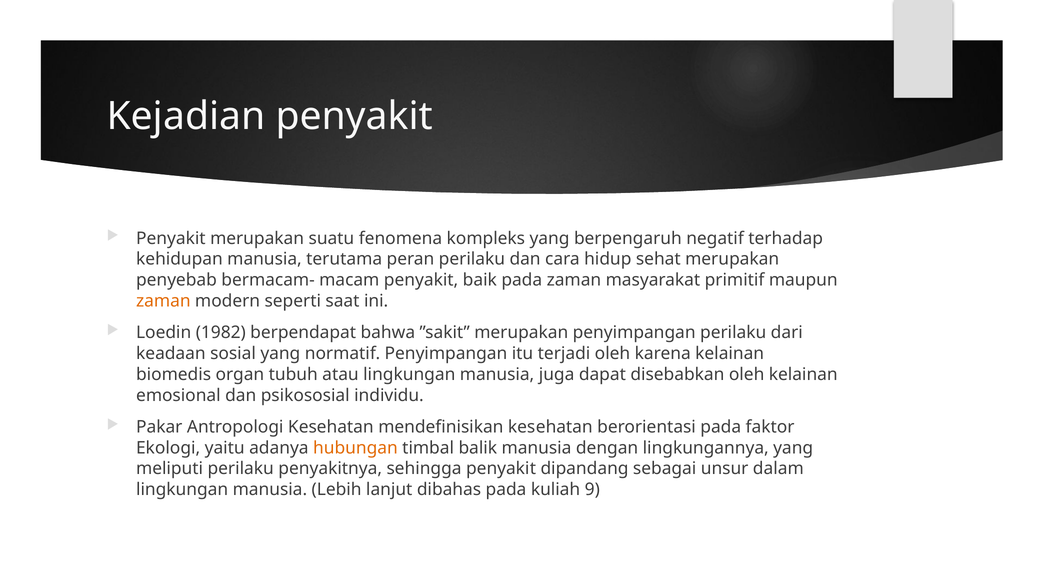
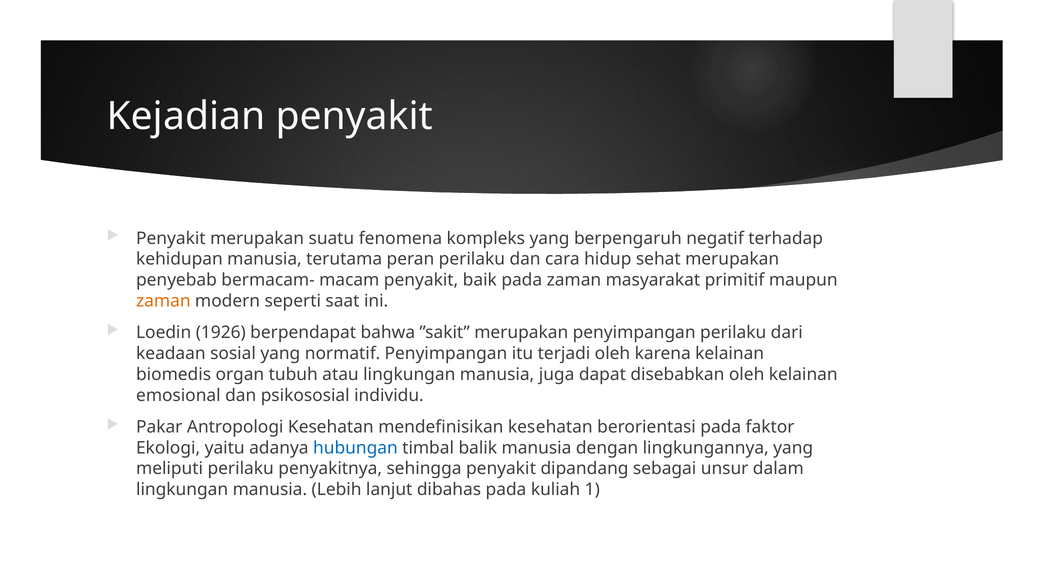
1982: 1982 -> 1926
hubungan colour: orange -> blue
9: 9 -> 1
